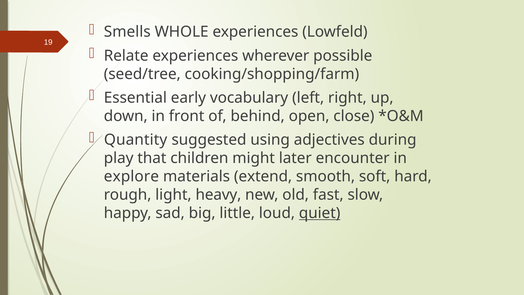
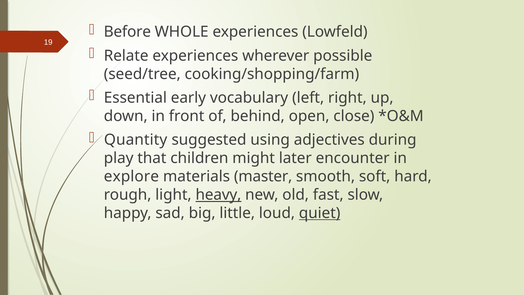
Smells: Smells -> Before
extend: extend -> master
heavy underline: none -> present
